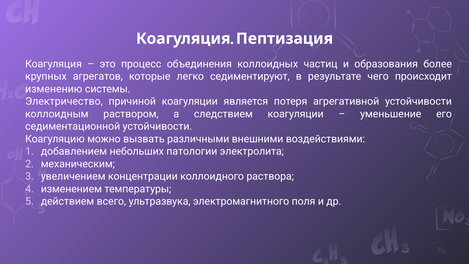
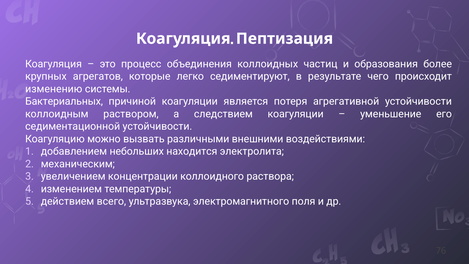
Электричество: Электричество -> Бактериальных
патологии: патологии -> находится
